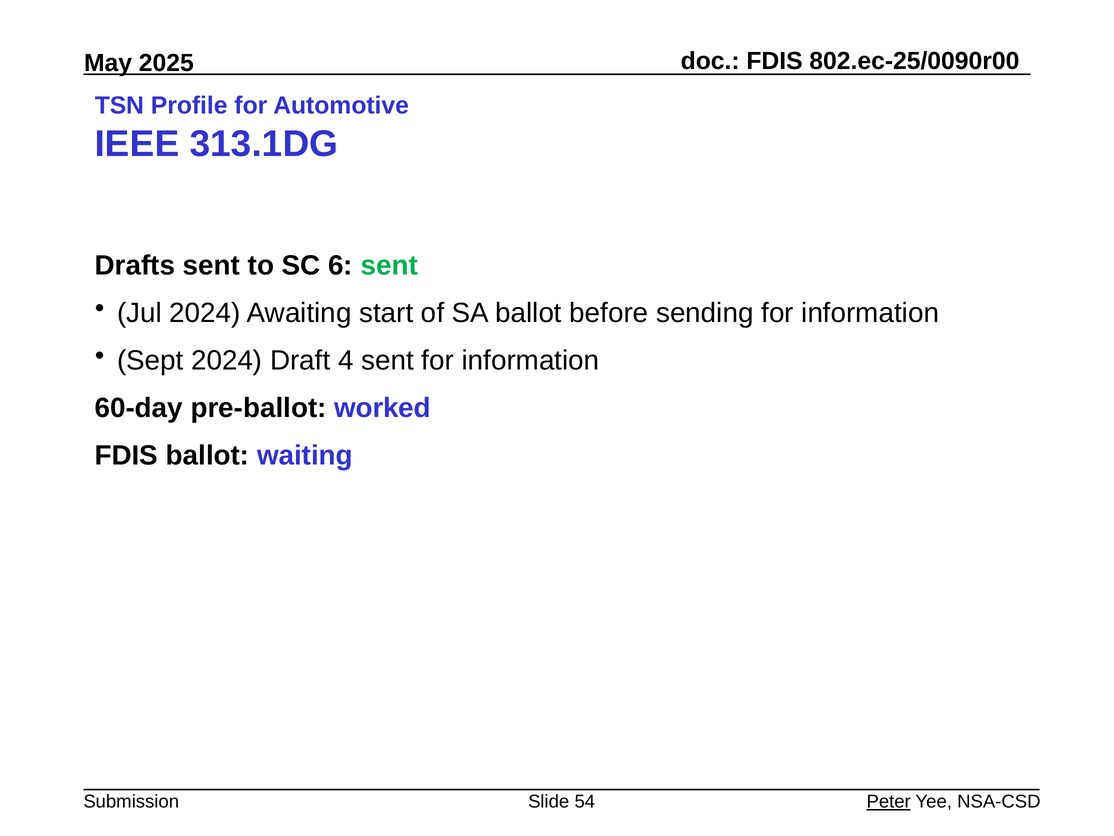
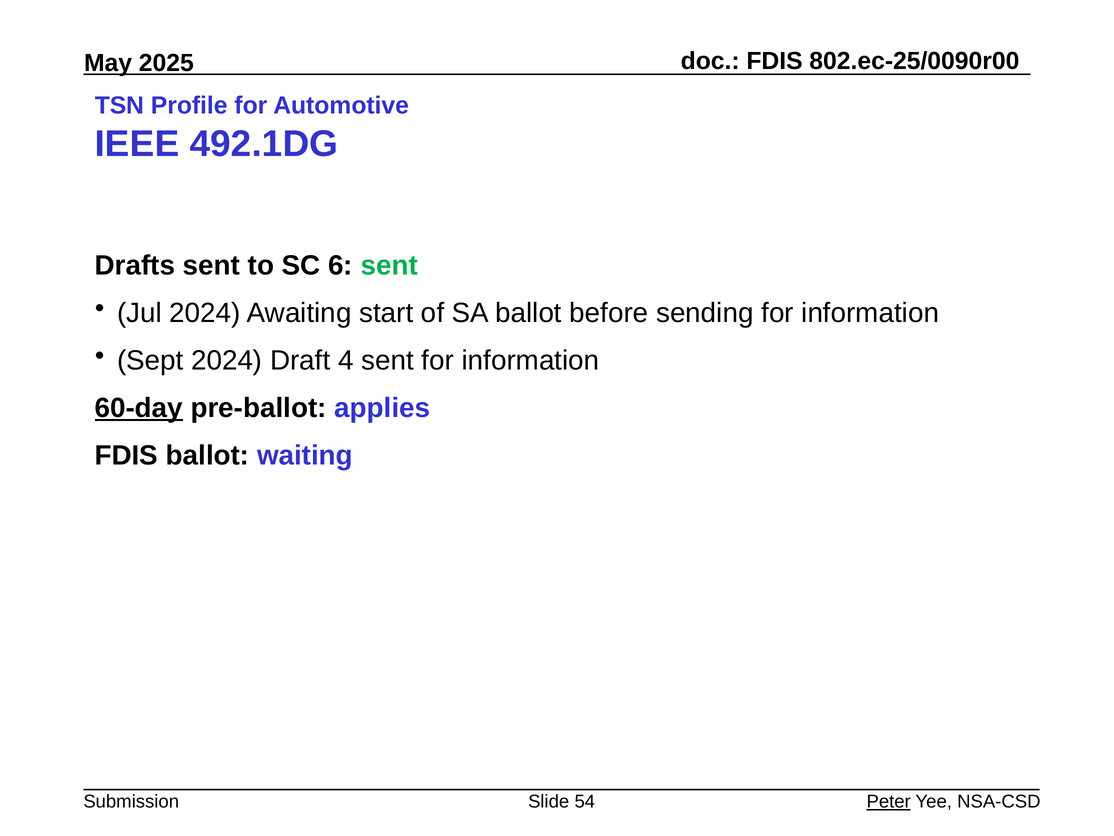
313.1DG: 313.1DG -> 492.1DG
60-day underline: none -> present
worked: worked -> applies
